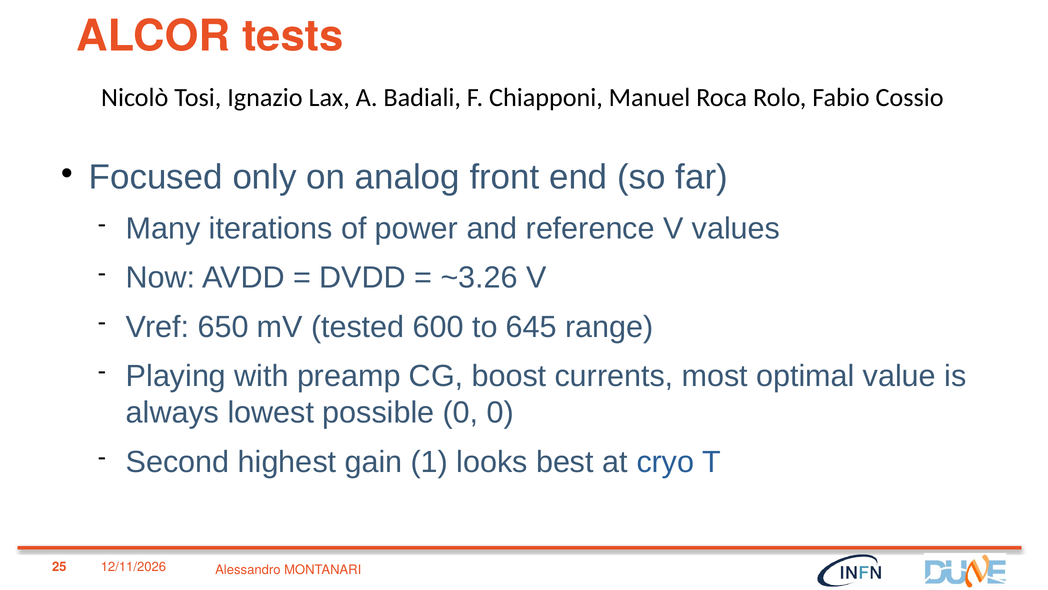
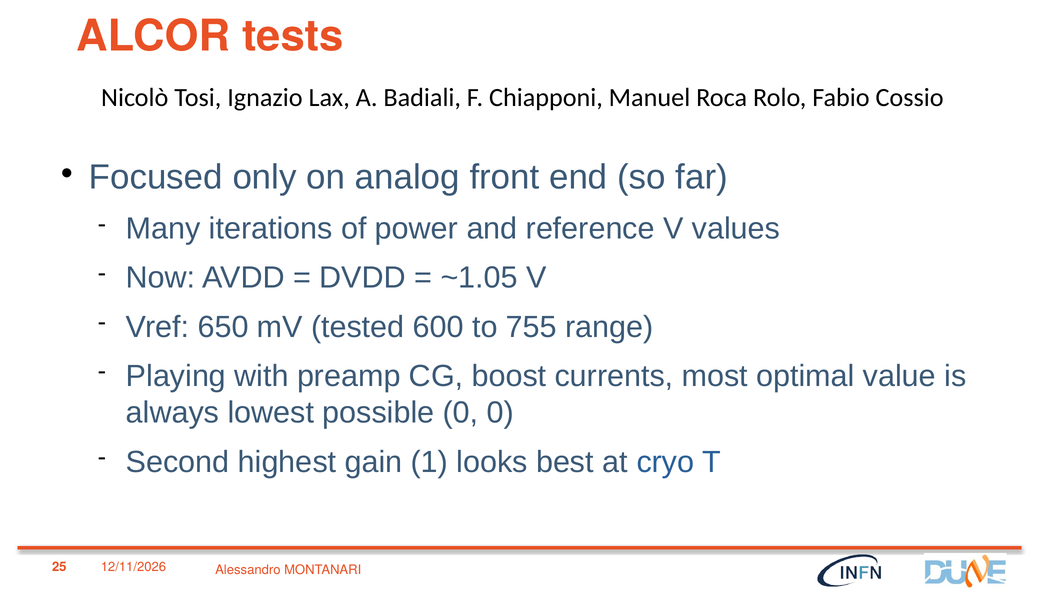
~3.26: ~3.26 -> ~1.05
645: 645 -> 755
